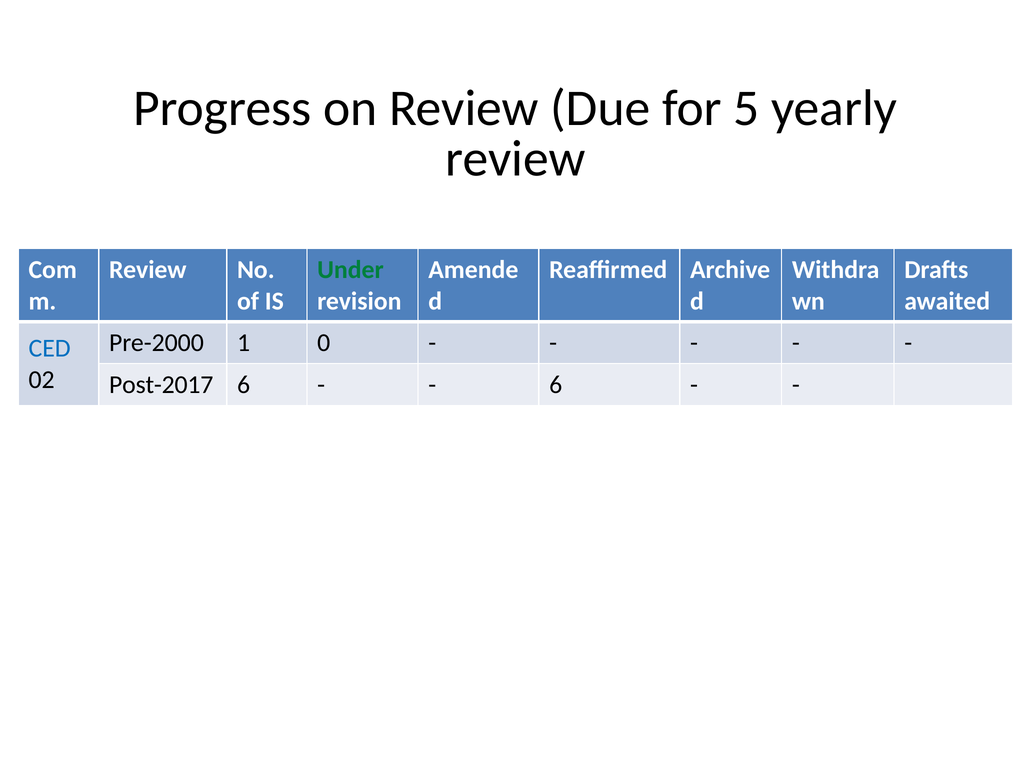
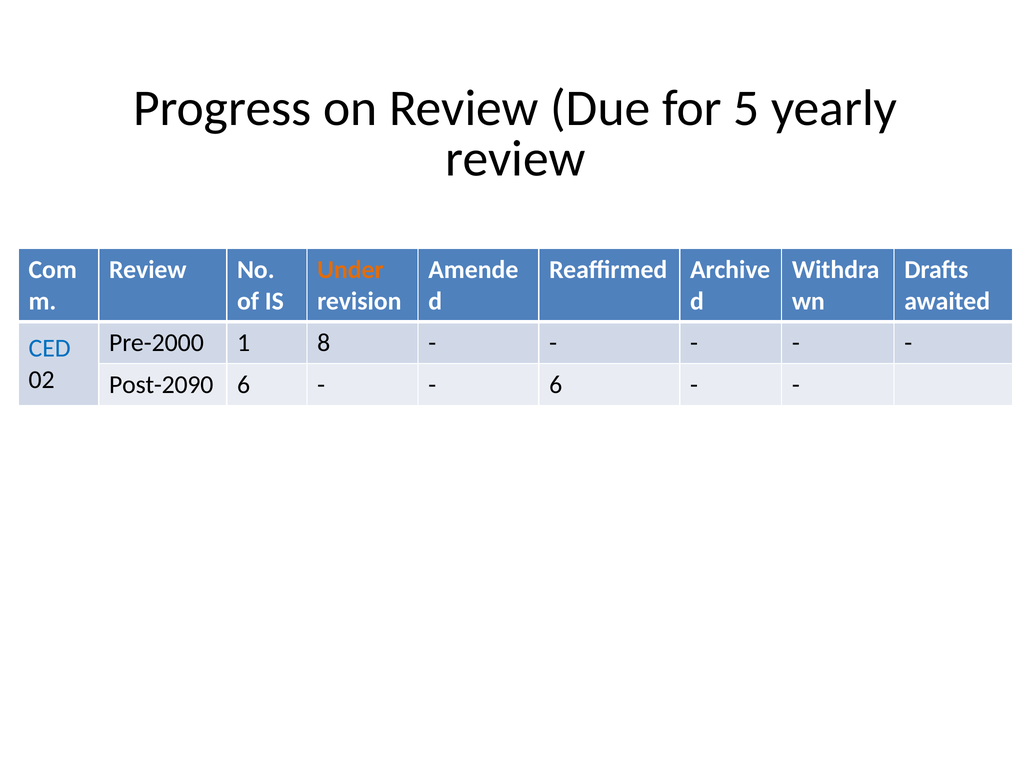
Under colour: green -> orange
0: 0 -> 8
Post-2017: Post-2017 -> Post-2090
